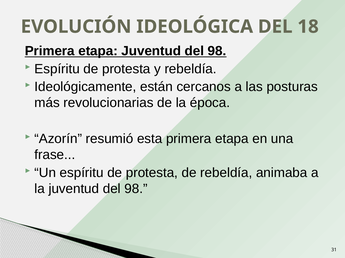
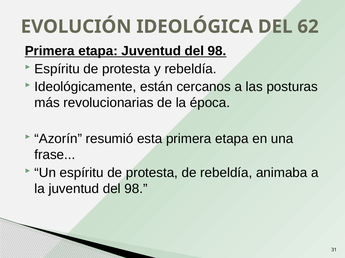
18: 18 -> 62
